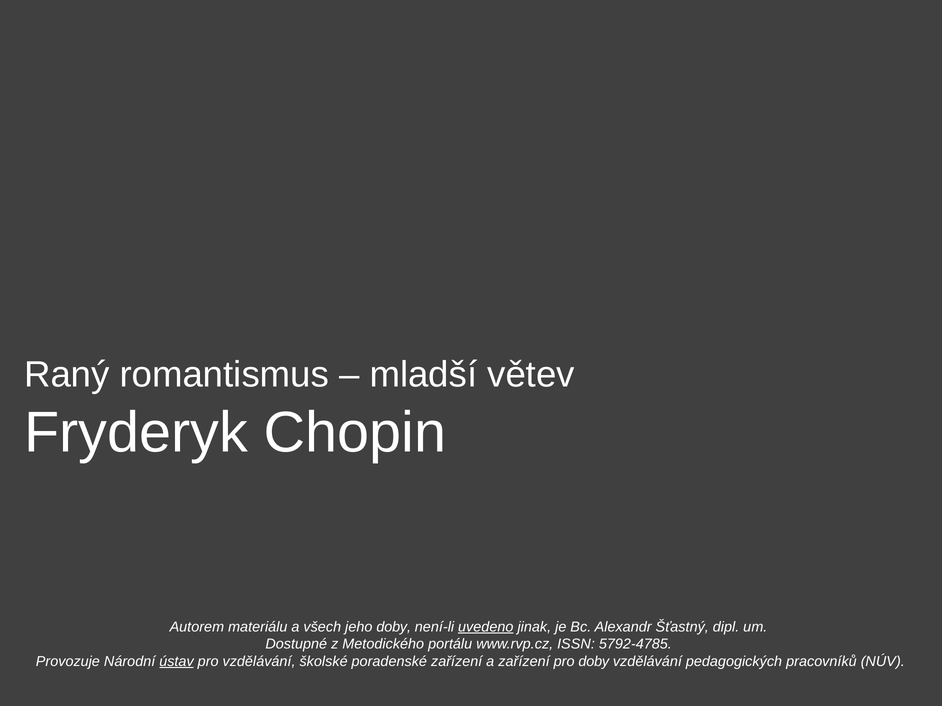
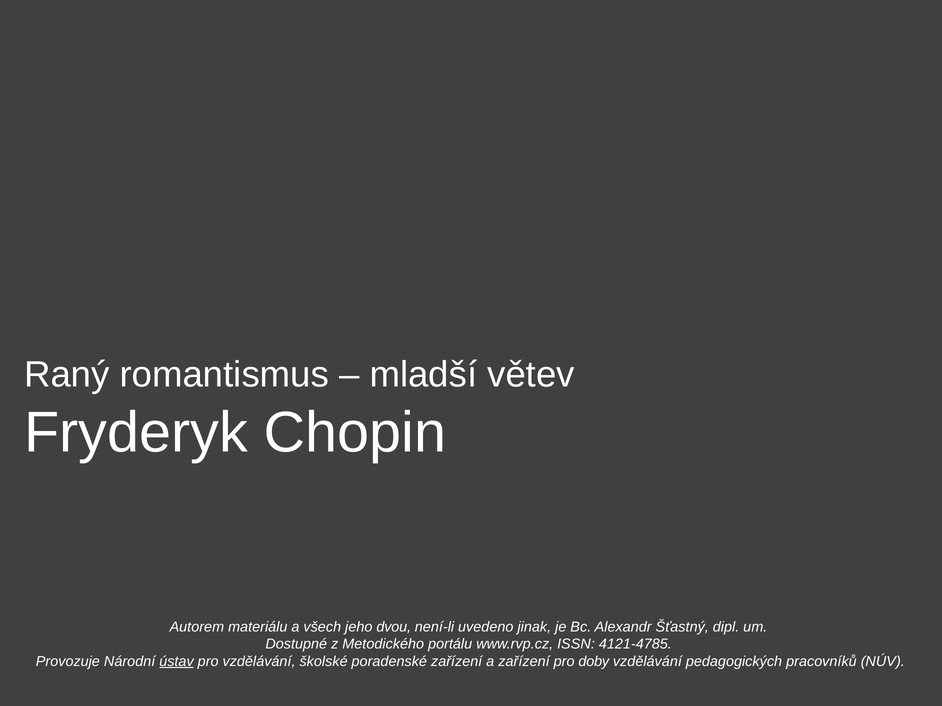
jeho doby: doby -> dvou
uvedeno underline: present -> none
5792-4785: 5792-4785 -> 4121-4785
